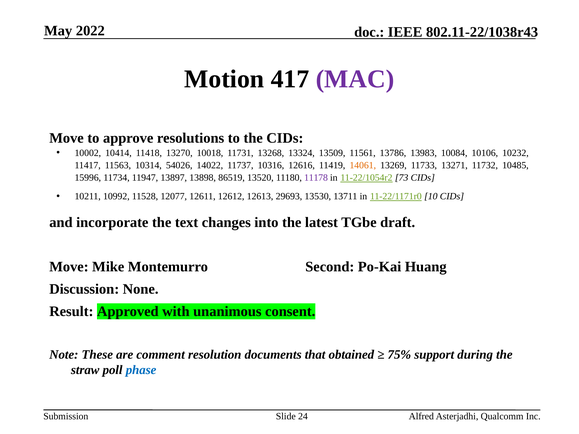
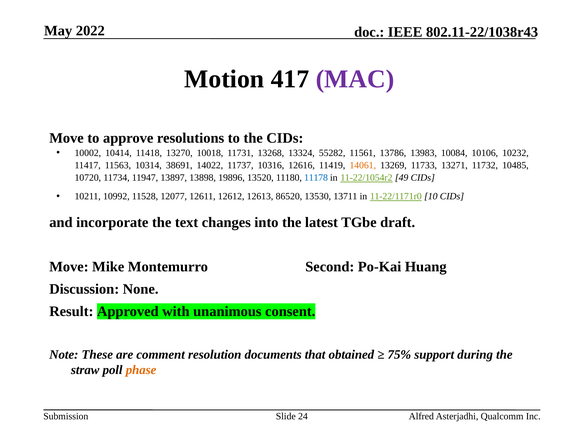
13509: 13509 -> 55282
54026: 54026 -> 38691
15996: 15996 -> 10720
86519: 86519 -> 19896
11178 colour: purple -> blue
73: 73 -> 49
29693: 29693 -> 86520
phase colour: blue -> orange
